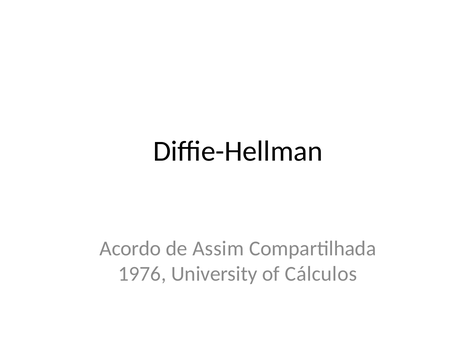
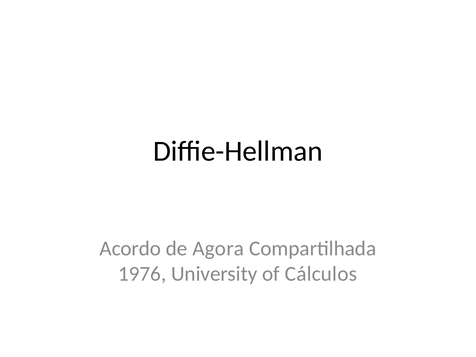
Assim: Assim -> Agora
